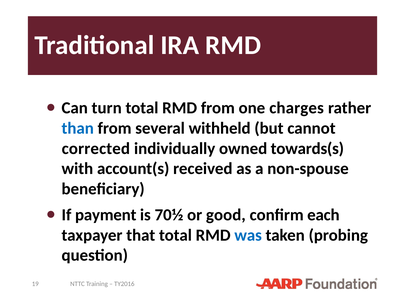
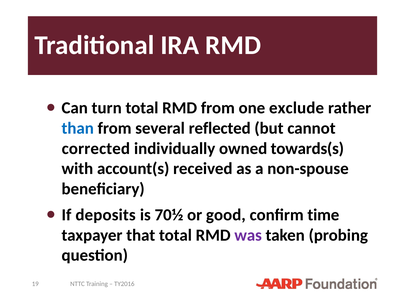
charges: charges -> exclude
withheld: withheld -> reflected
payment: payment -> deposits
each: each -> time
was colour: blue -> purple
